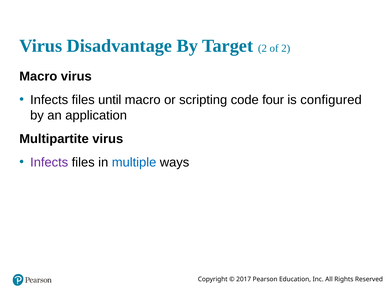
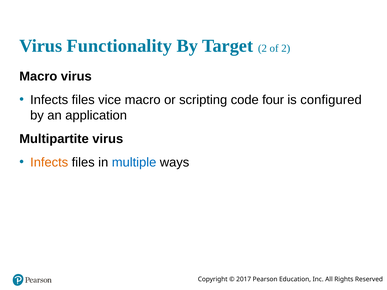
Disadvantage: Disadvantage -> Functionality
until: until -> vice
Infects at (49, 162) colour: purple -> orange
